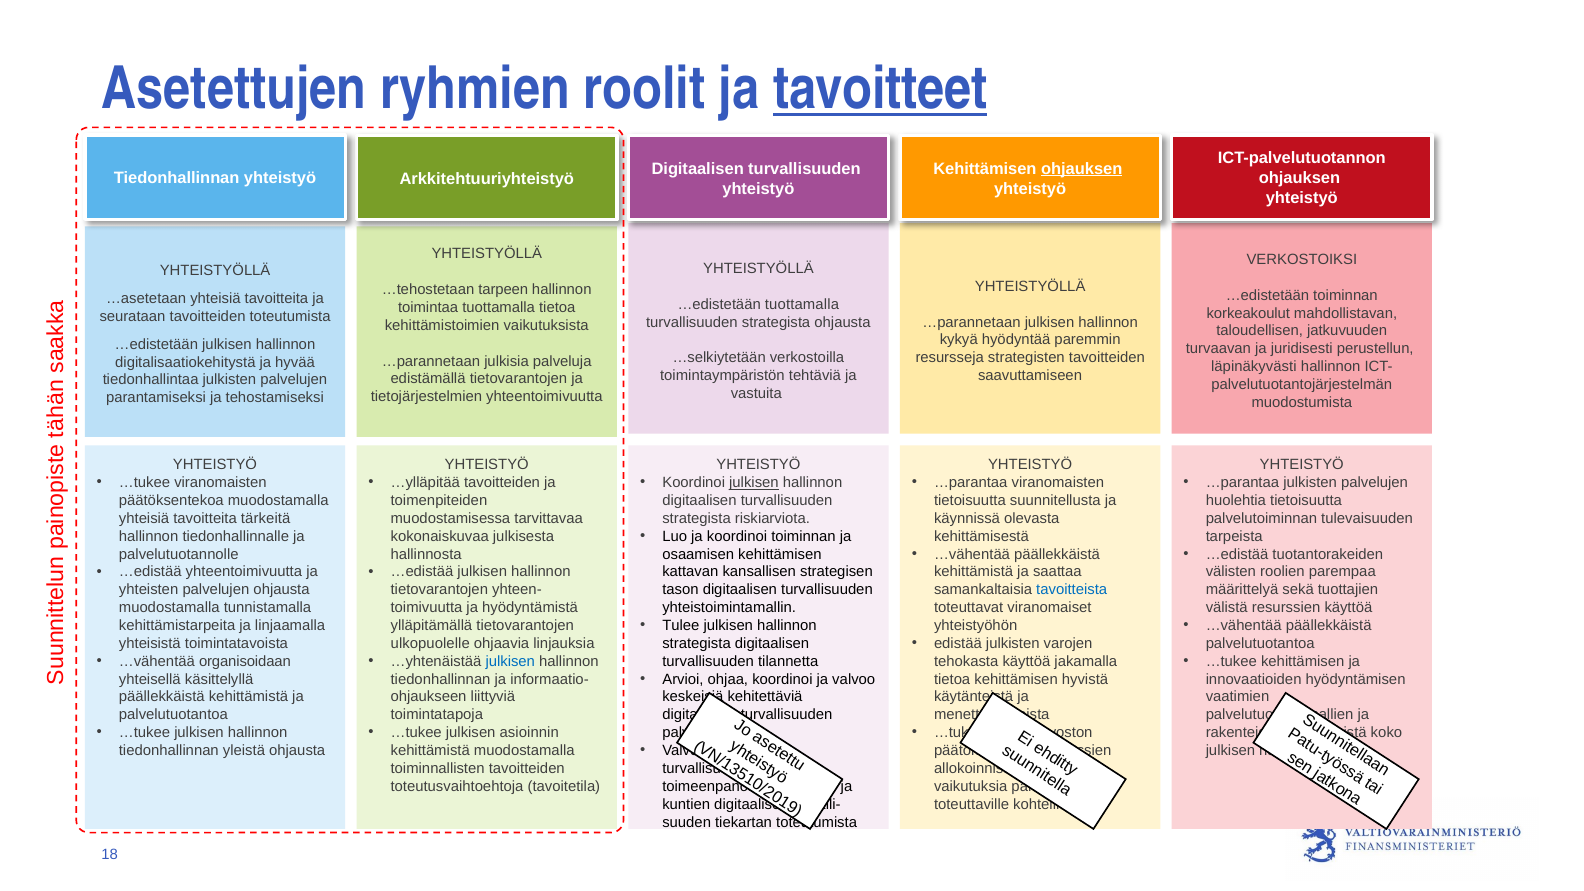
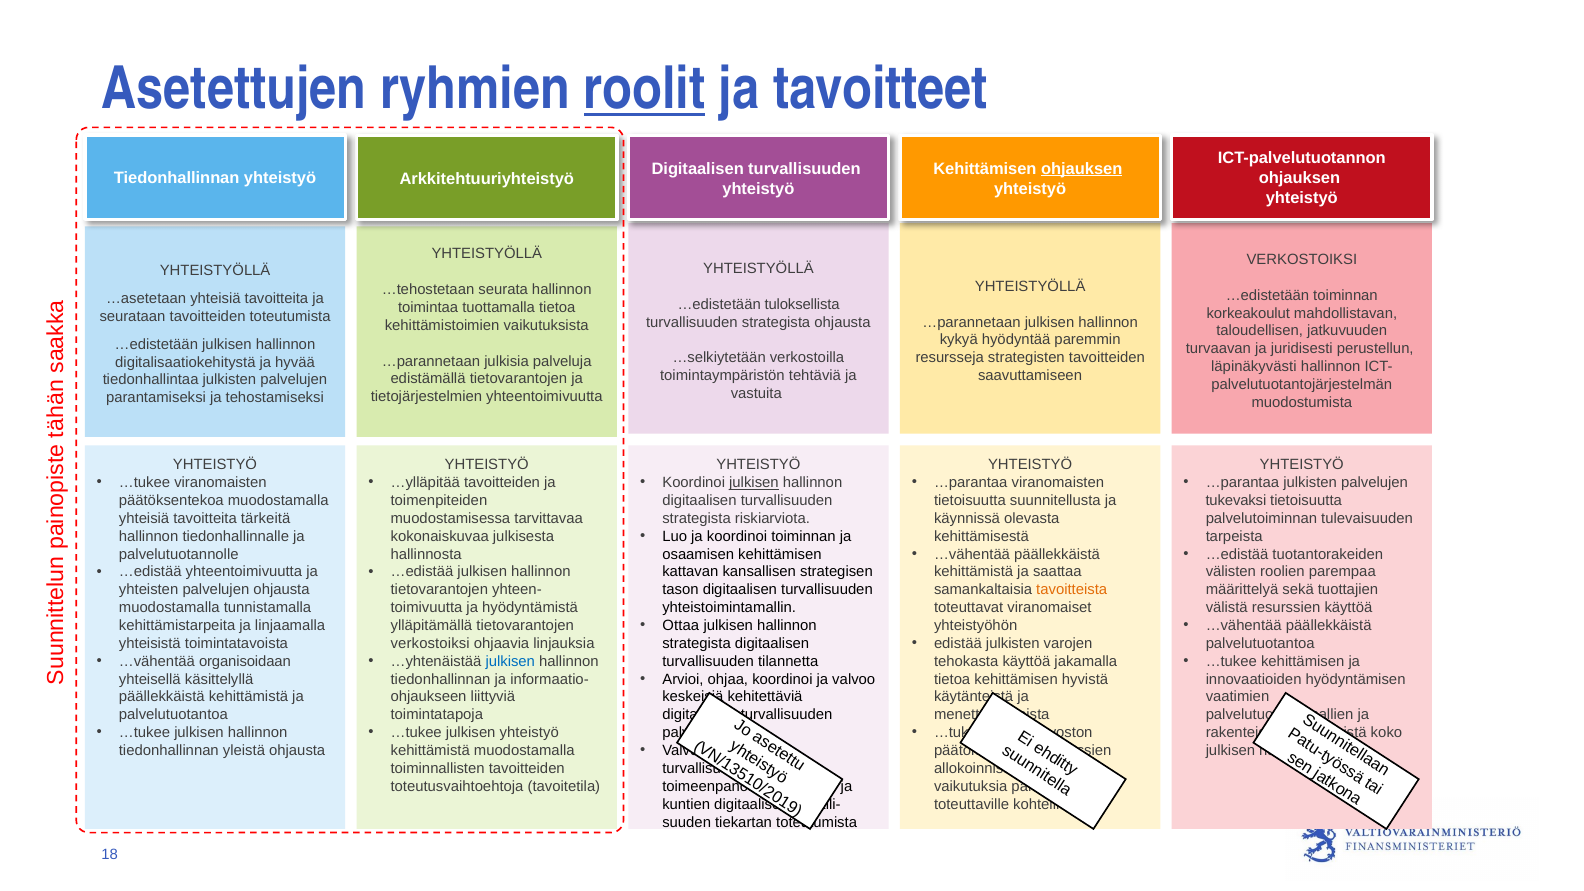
roolit underline: none -> present
tavoitteet underline: present -> none
tarpeen: tarpeen -> seurata
…edistetään tuottamalla: tuottamalla -> tuloksellista
huolehtia: huolehtia -> tukevaksi
tavoitteista colour: blue -> orange
Tulee: Tulee -> Ottaa
ulkopuolelle at (430, 643): ulkopuolelle -> verkostoiksi
julkisen asioinnin: asioinnin -> yhteistyö
